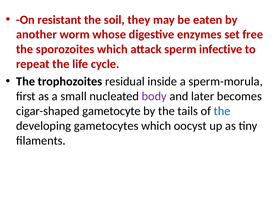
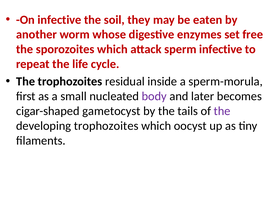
On resistant: resistant -> infective
gametocyte: gametocyte -> gametocyst
the at (222, 111) colour: blue -> purple
developing gametocytes: gametocytes -> trophozoites
